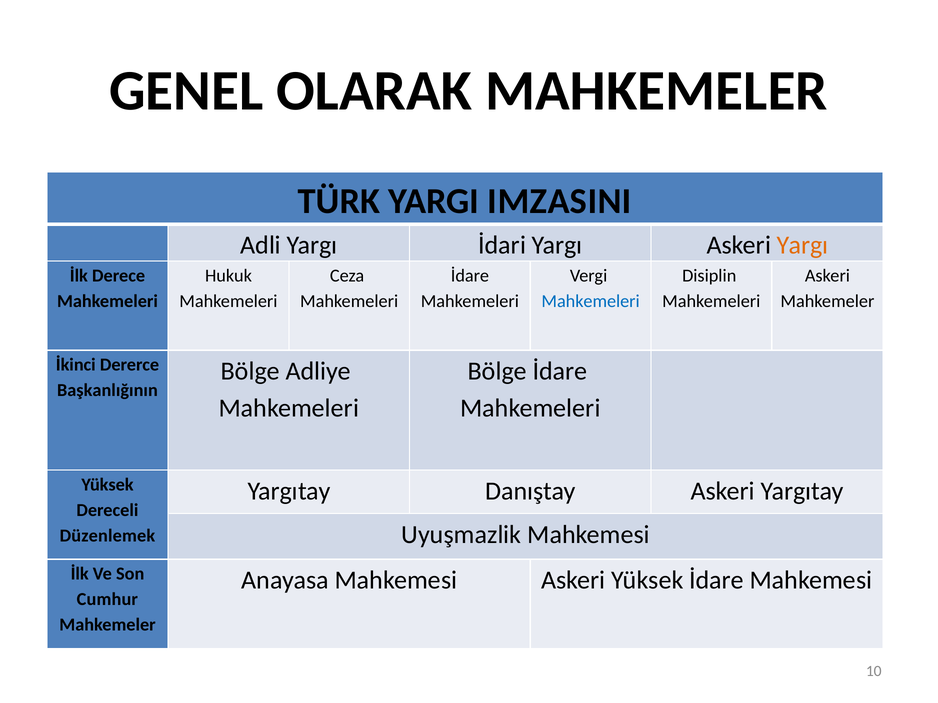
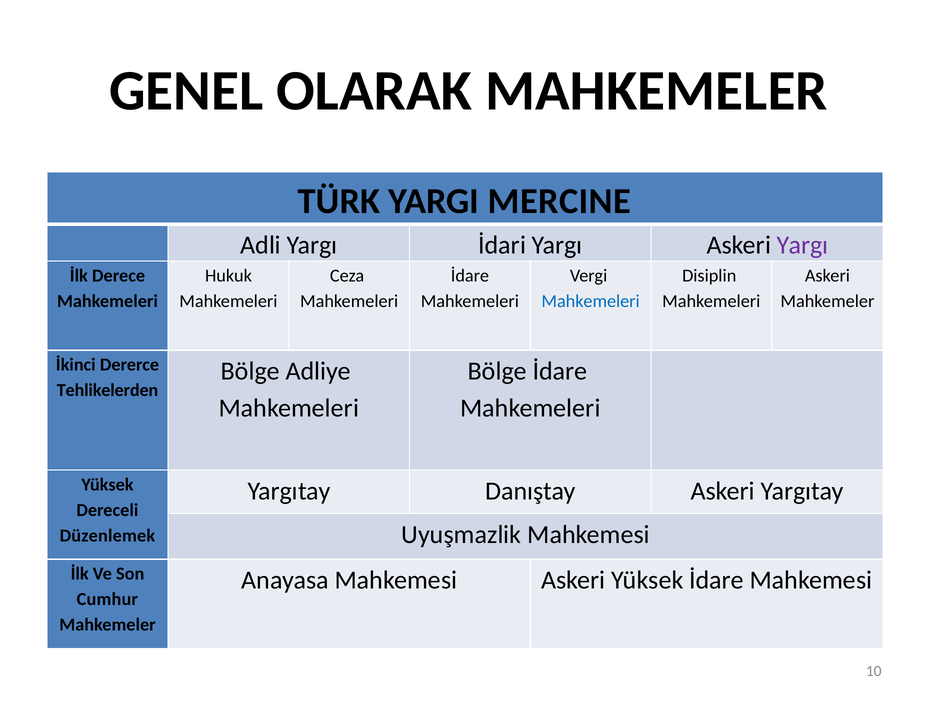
IMZASINI: IMZASINI -> MERCINE
Yargı at (802, 245) colour: orange -> purple
Başkanlığının: Başkanlığının -> Tehlikelerden
